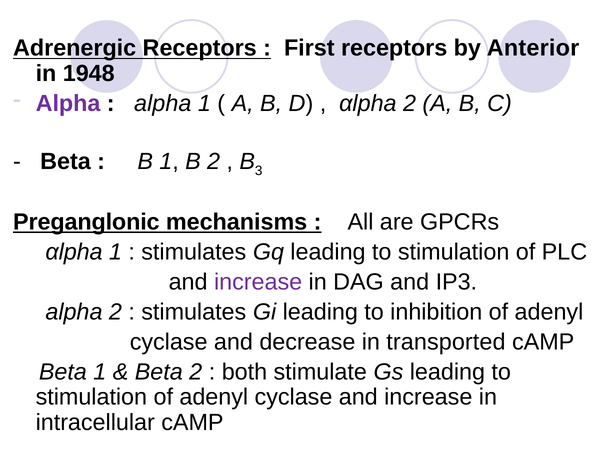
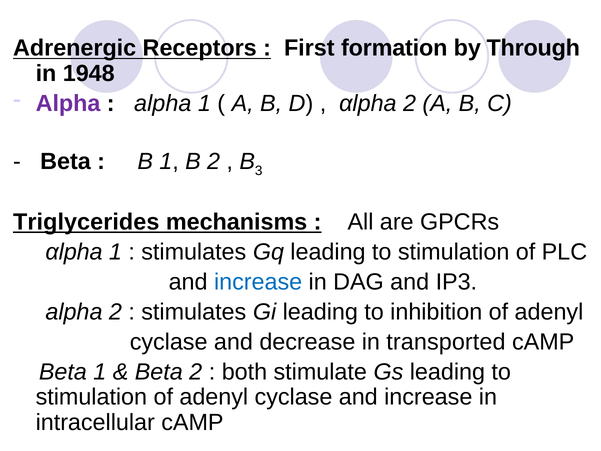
First receptors: receptors -> formation
Anterior: Anterior -> Through
Preganglonic: Preganglonic -> Triglycerides
increase at (258, 282) colour: purple -> blue
